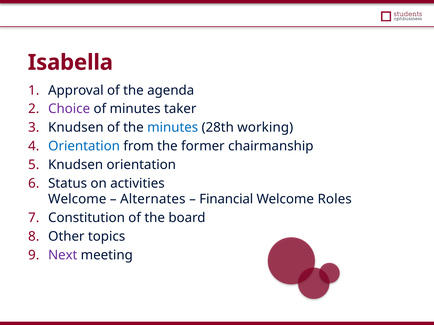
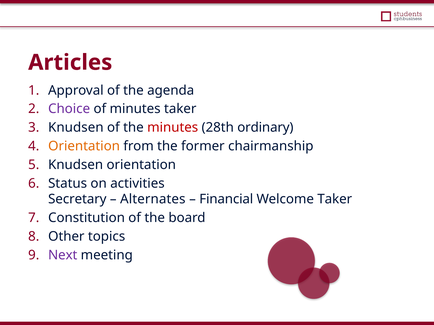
Isabella: Isabella -> Articles
minutes at (173, 128) colour: blue -> red
working: working -> ordinary
Orientation at (84, 146) colour: blue -> orange
Welcome at (77, 200): Welcome -> Secretary
Welcome Roles: Roles -> Taker
